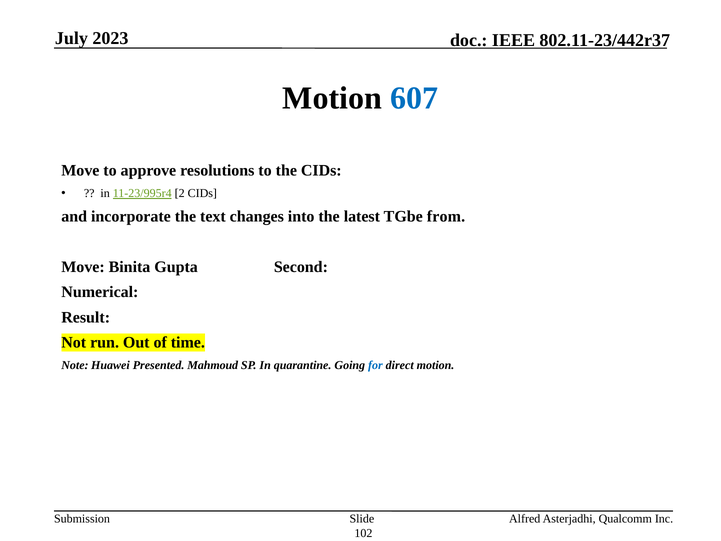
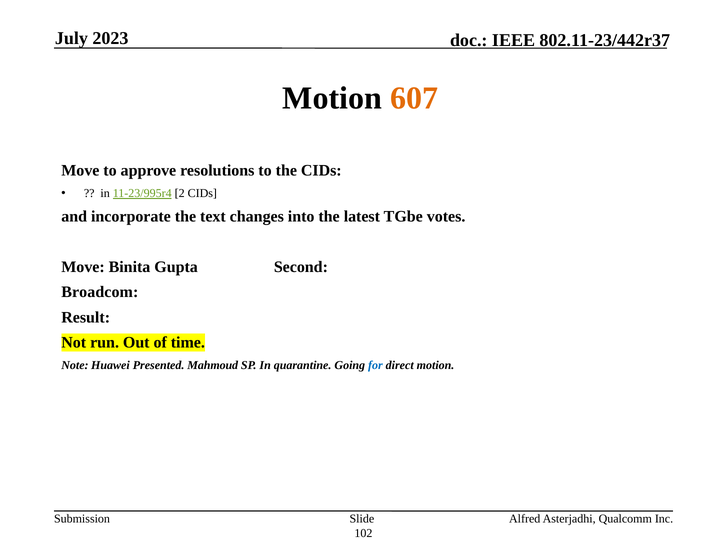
607 colour: blue -> orange
from: from -> votes
Numerical: Numerical -> Broadcom
